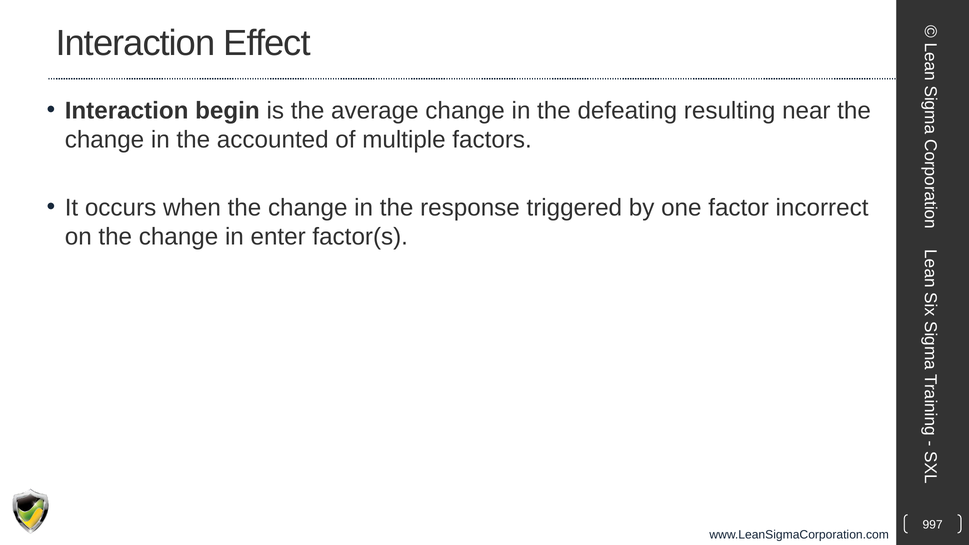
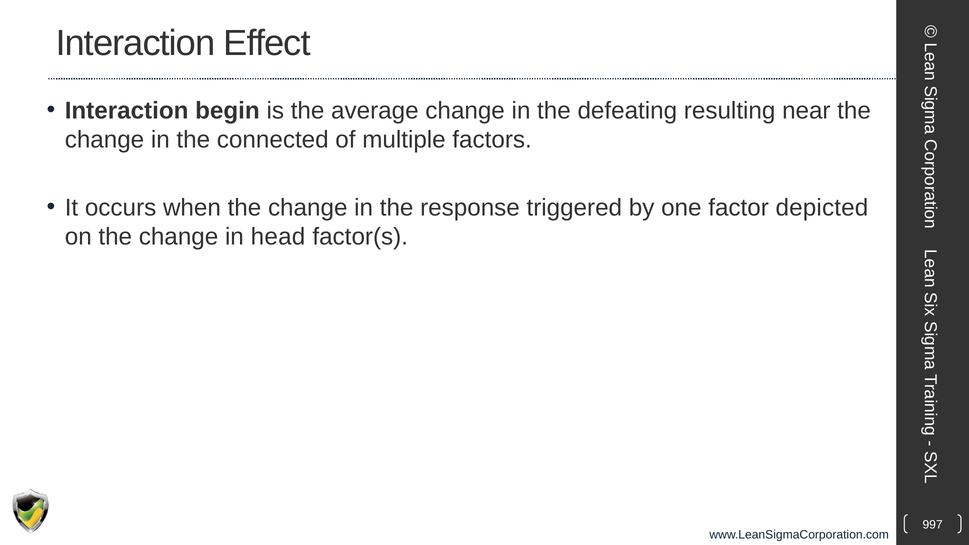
accounted: accounted -> connected
incorrect: incorrect -> depicted
enter: enter -> head
